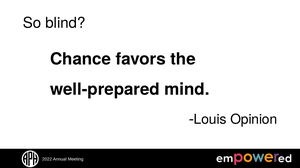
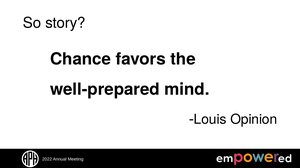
blind: blind -> story
